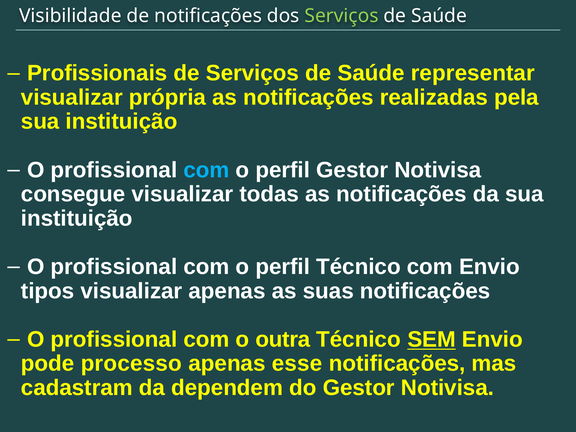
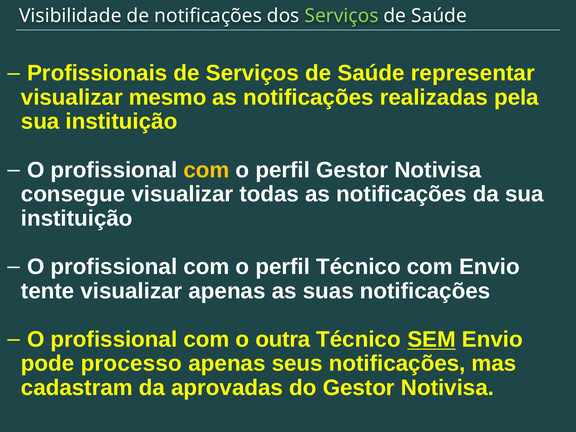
própria: própria -> mesmo
com at (206, 170) colour: light blue -> yellow
tipos: tipos -> tente
esse: esse -> seus
dependem: dependem -> aprovadas
